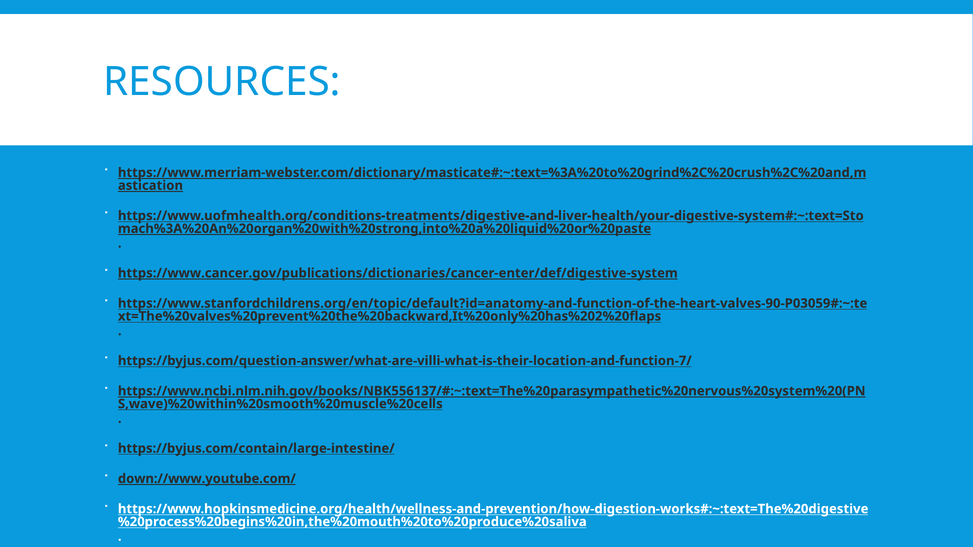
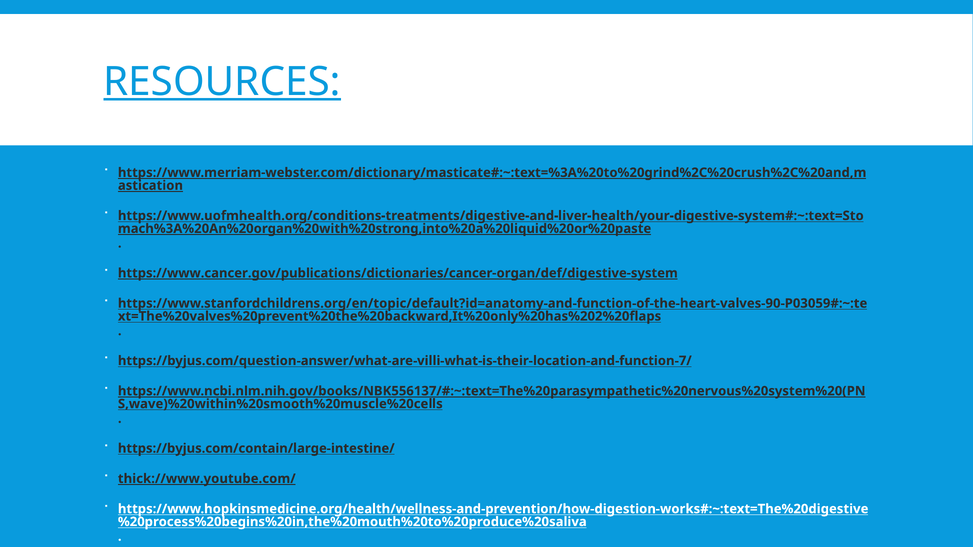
RESOURCES underline: none -> present
https://www.cancer.gov/publications/dictionaries/cancer-enter/def/digestive-system: https://www.cancer.gov/publications/dictionaries/cancer-enter/def/digestive-system -> https://www.cancer.gov/publications/dictionaries/cancer-organ/def/digestive-system
down://www.youtube.com/: down://www.youtube.com/ -> thick://www.youtube.com/
